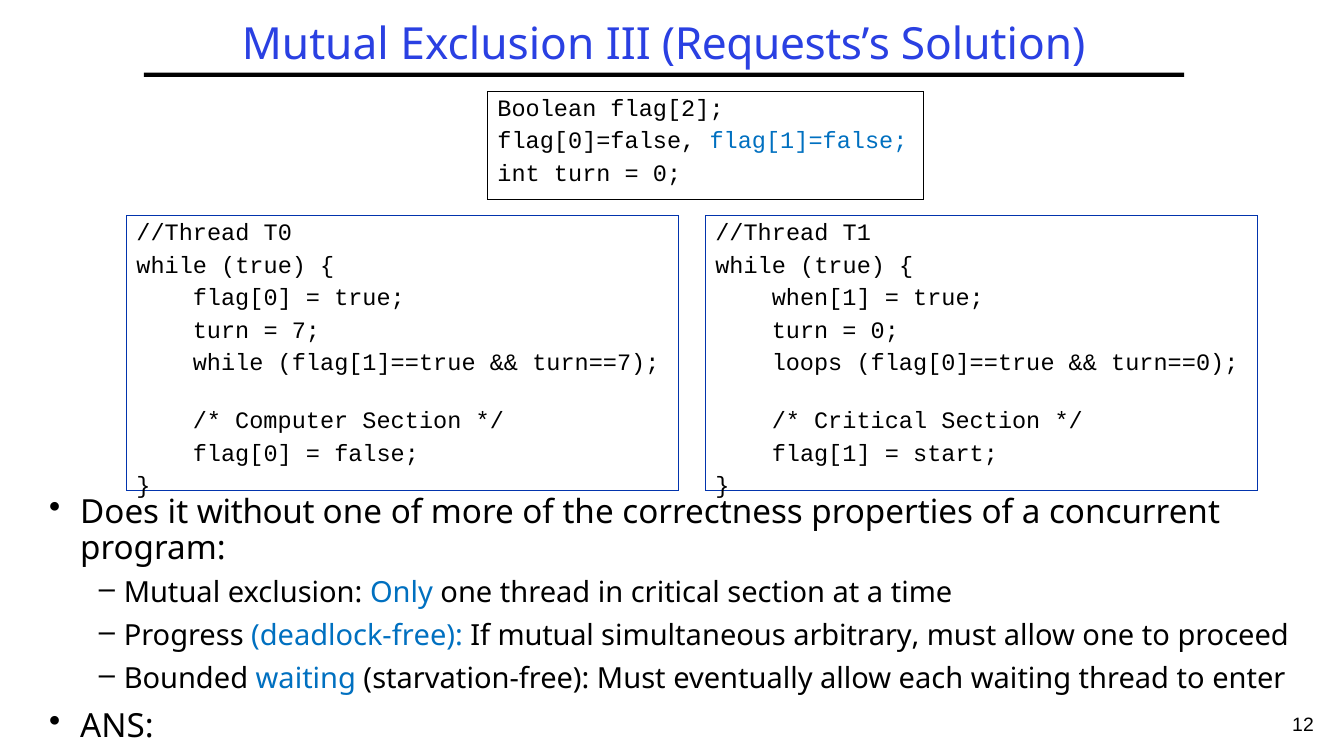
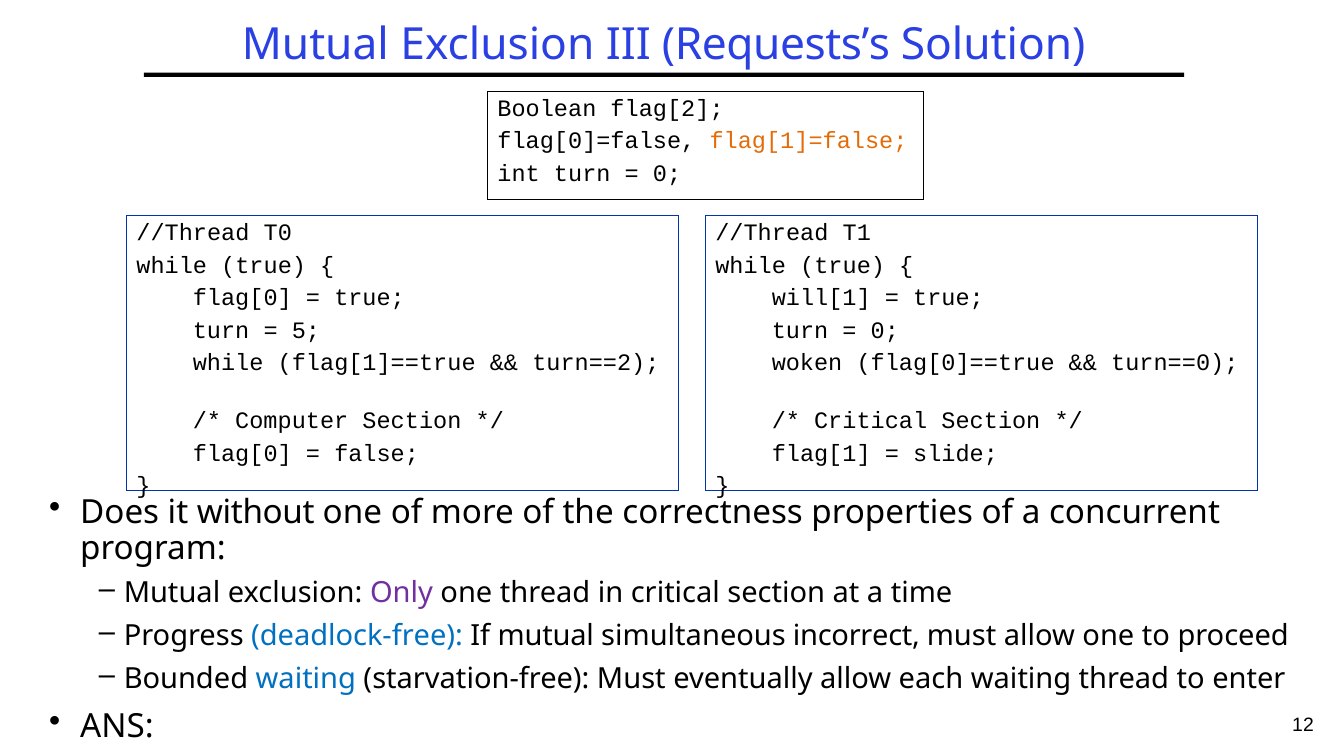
flag[1]=false colour: blue -> orange
when[1: when[1 -> will[1
7: 7 -> 5
turn==7: turn==7 -> turn==2
loops: loops -> woken
start: start -> slide
Only colour: blue -> purple
arbitrary: arbitrary -> incorrect
